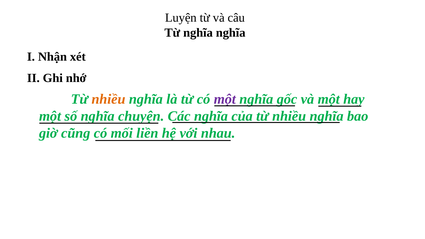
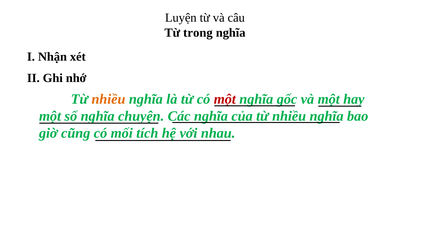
Từ nghĩa: nghĩa -> trong
một at (225, 99) colour: purple -> red
liền: liền -> tích
